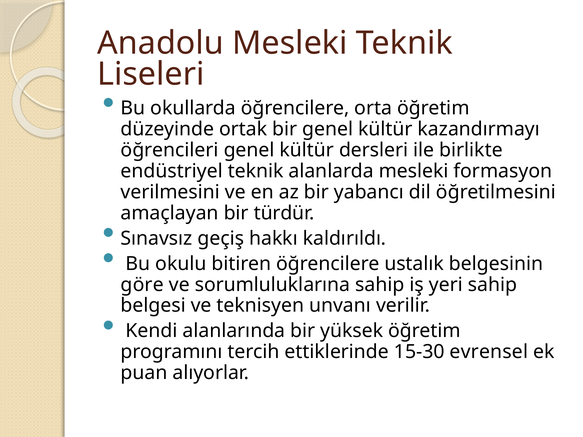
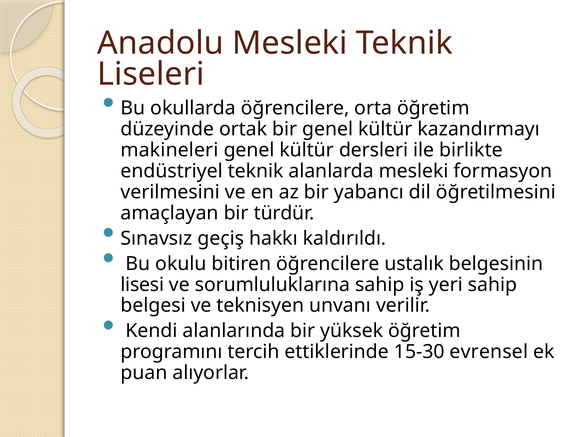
öğrencileri: öğrencileri -> makineleri
göre: göre -> lisesi
